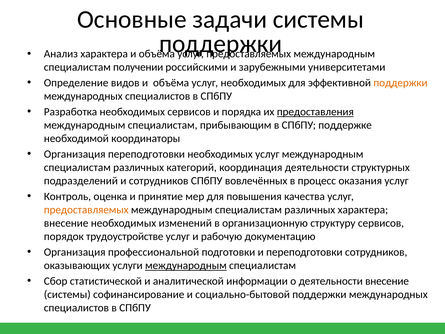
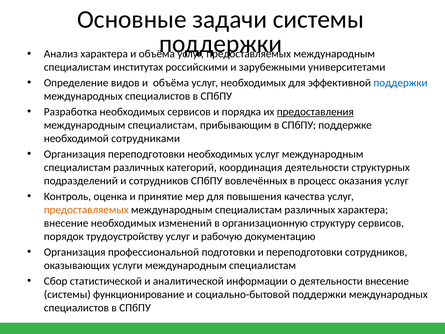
получении: получении -> институтах
поддержки at (401, 83) colour: orange -> blue
координаторы: координаторы -> сотрудниками
трудоустройстве: трудоустройстве -> трудоустройству
международным at (186, 265) underline: present -> none
софинансирование: софинансирование -> функционирование
